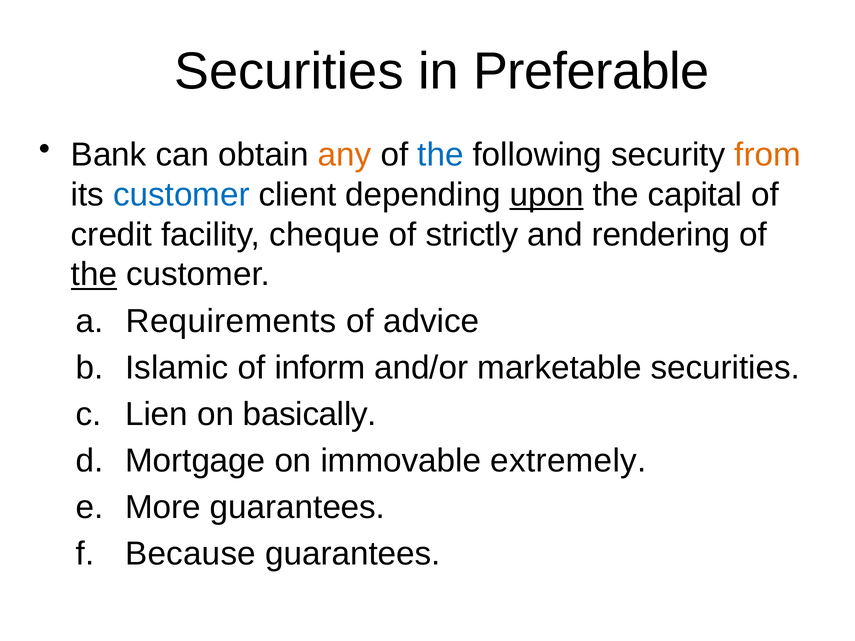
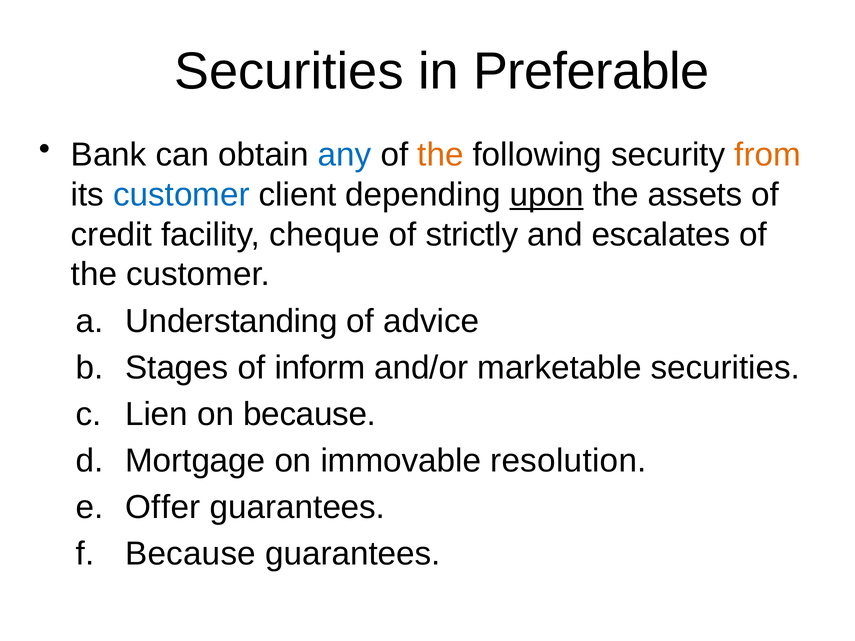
any colour: orange -> blue
the at (441, 155) colour: blue -> orange
capital: capital -> assets
rendering: rendering -> escalates
the at (94, 275) underline: present -> none
Requirements: Requirements -> Understanding
Islamic: Islamic -> Stages
on basically: basically -> because
extremely: extremely -> resolution
More: More -> Offer
